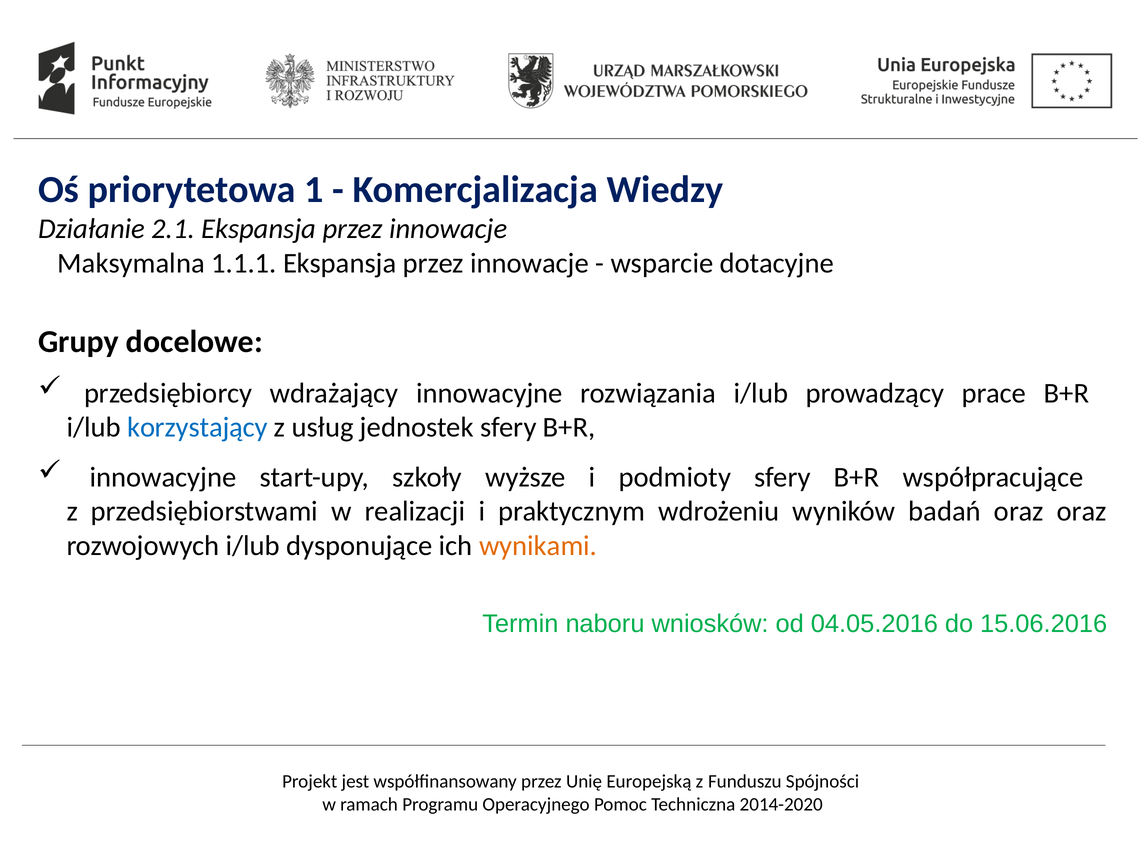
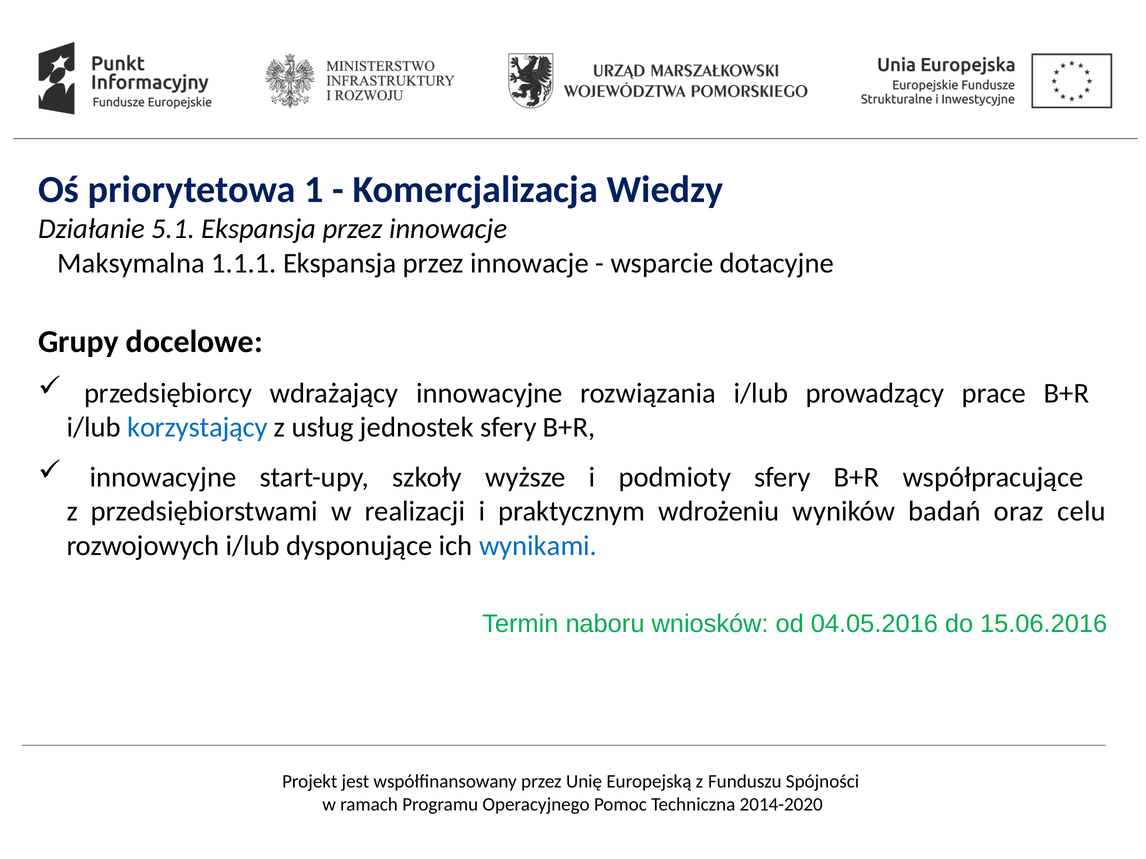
2.1: 2.1 -> 5.1
oraz oraz: oraz -> celu
wynikami colour: orange -> blue
